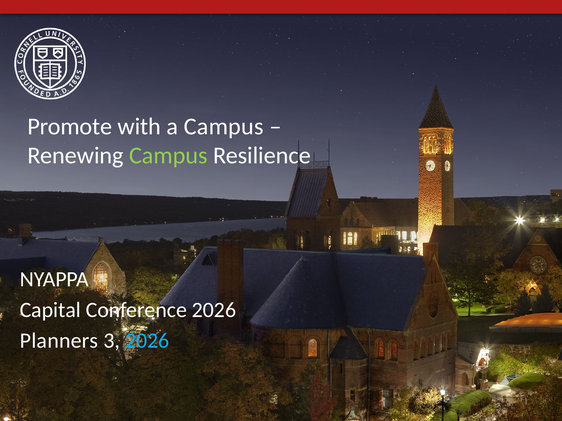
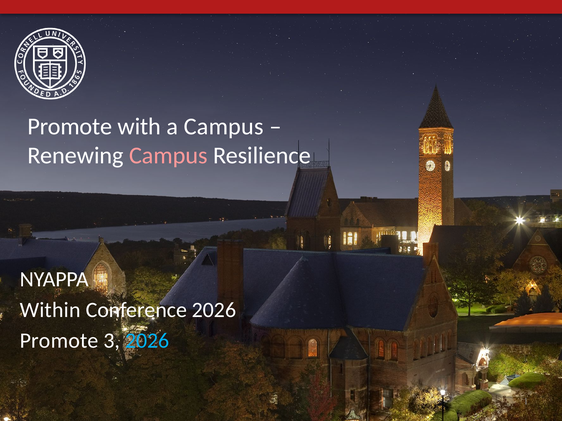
Campus at (168, 156) colour: light green -> pink
Capital: Capital -> Within
Planners at (59, 341): Planners -> Promote
